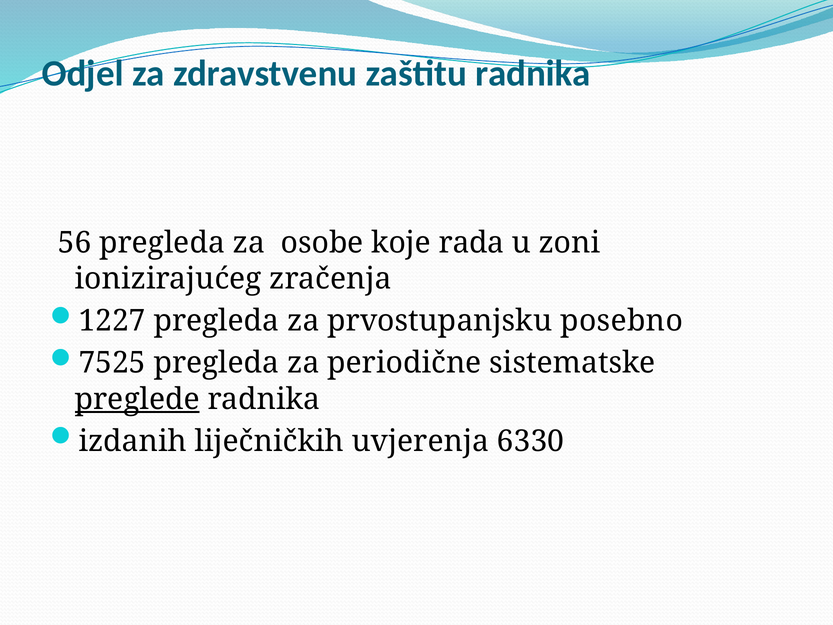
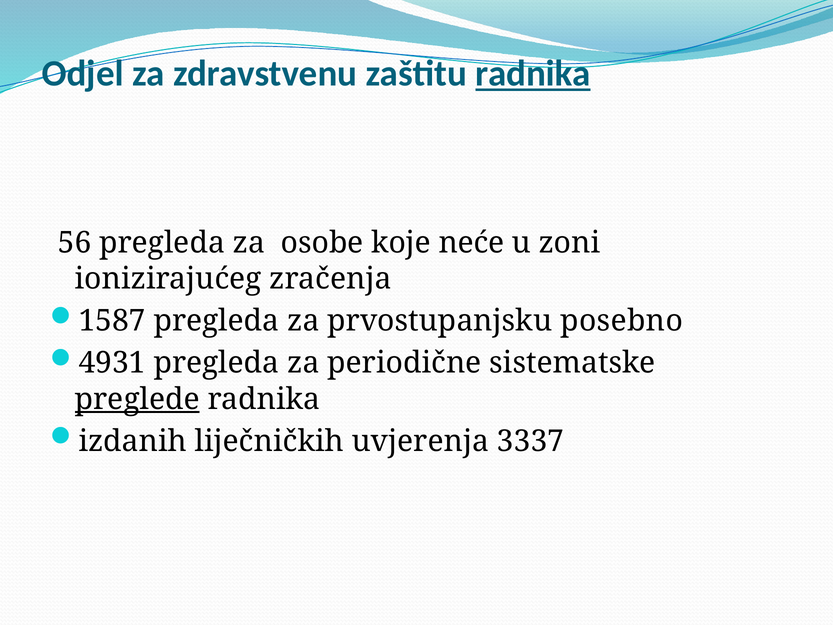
radnika at (533, 74) underline: none -> present
rada: rada -> neće
1227: 1227 -> 1587
7525: 7525 -> 4931
6330: 6330 -> 3337
